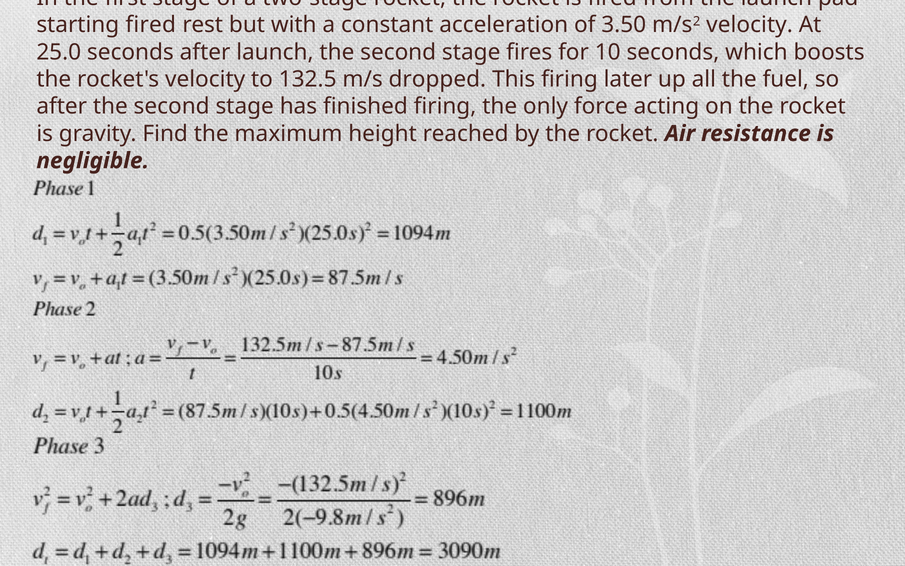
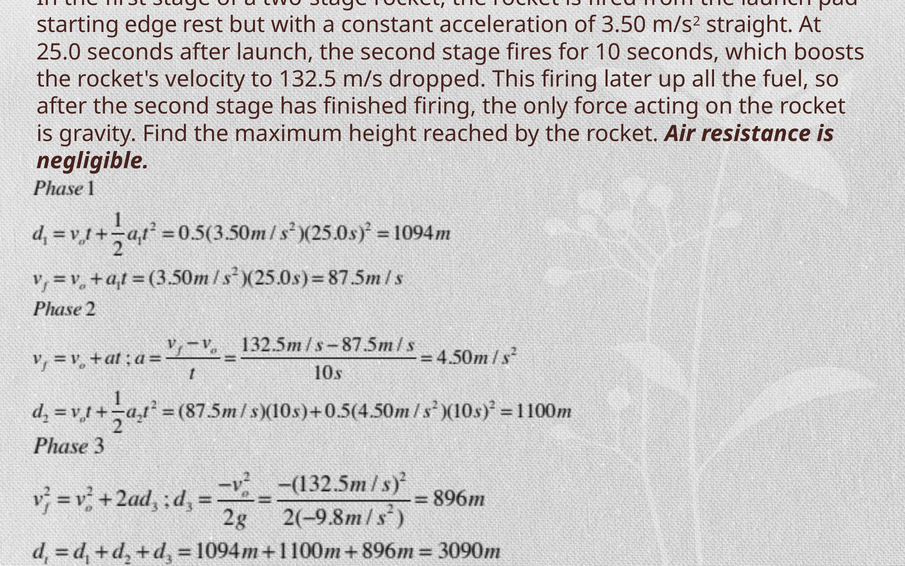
starting fired: fired -> edge
m/s2 velocity: velocity -> straight
